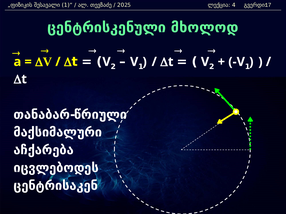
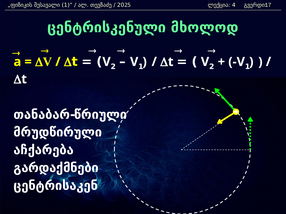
მაქსიმალური: მაქსიმალური -> მრუდწირული
იცვლებოდეს: იცვლებოდეს -> გარდაქმნები
